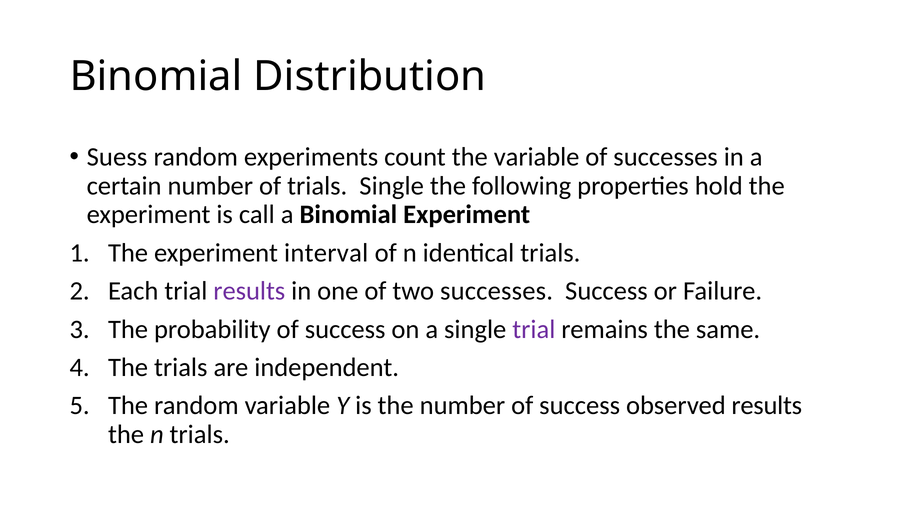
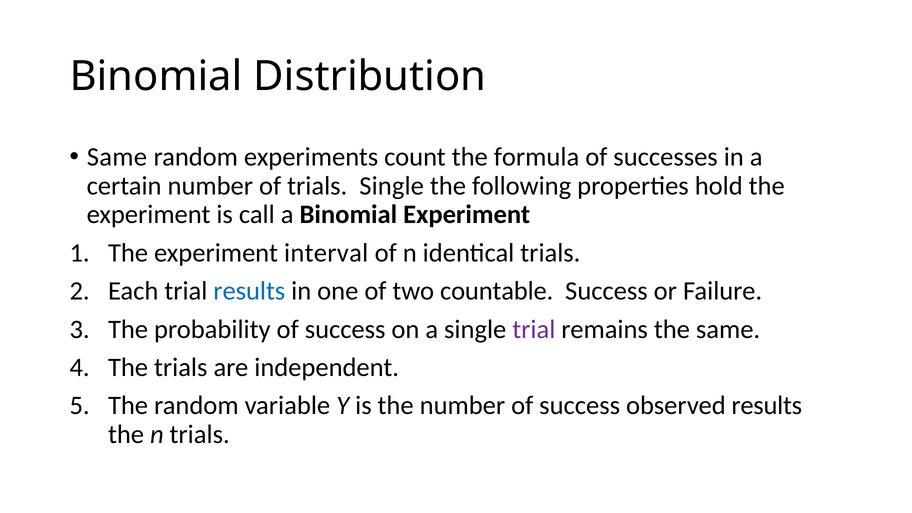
Suess at (117, 157): Suess -> Same
the variable: variable -> formula
results at (249, 291) colour: purple -> blue
two successes: successes -> countable
